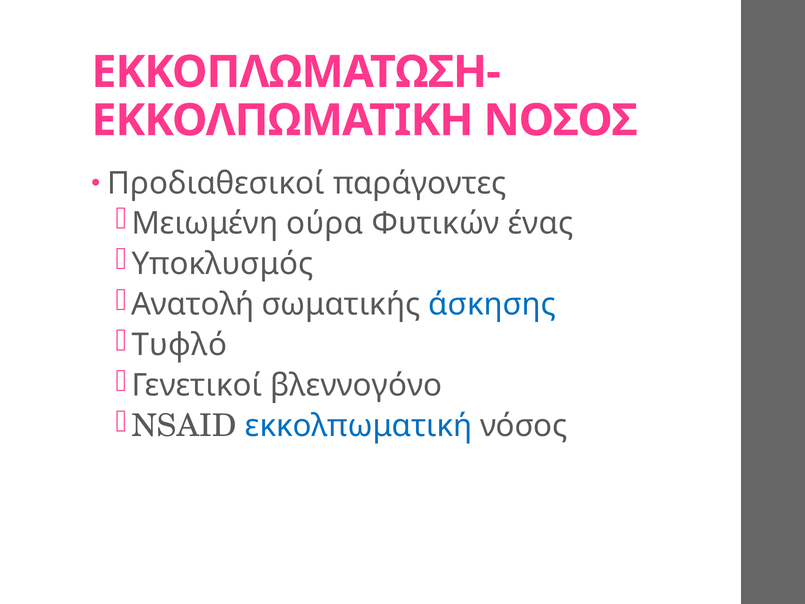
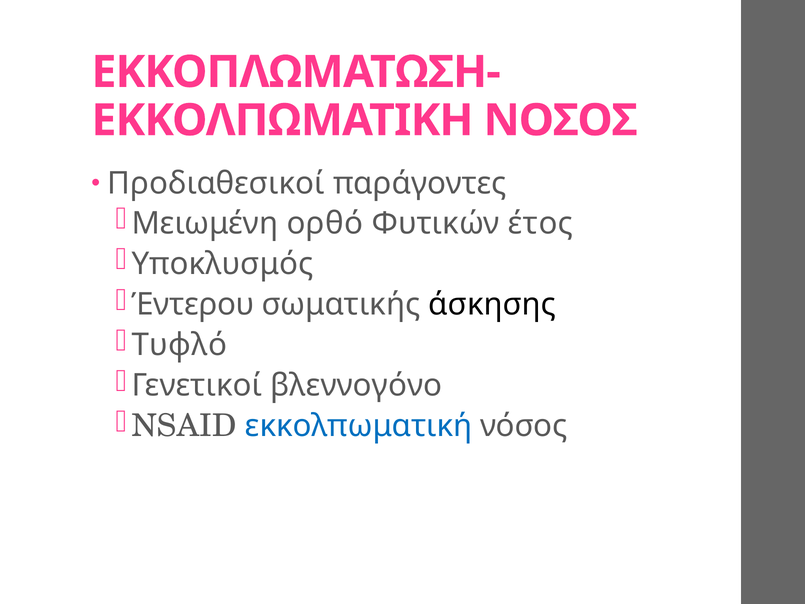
ούρα: ούρα -> ορθό
ένας: ένας -> έτος
Ανατολή: Ανατολή -> Έντερου
άσκησης colour: blue -> black
